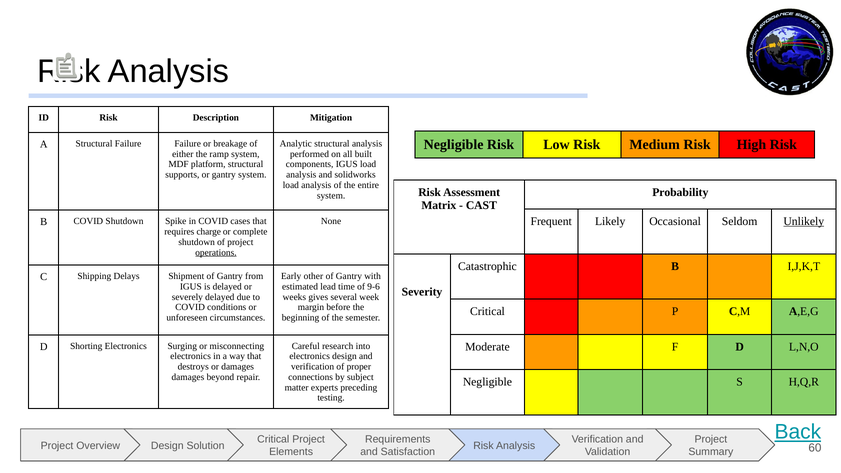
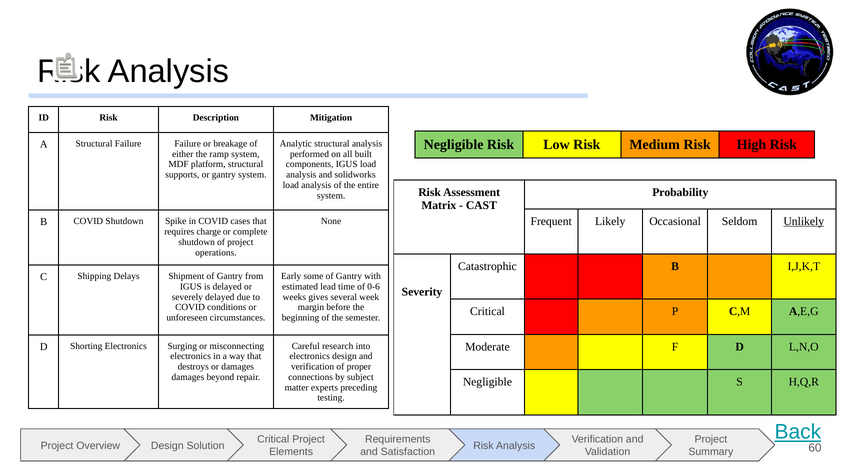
operations underline: present -> none
other: other -> some
9-6: 9-6 -> 0-6
